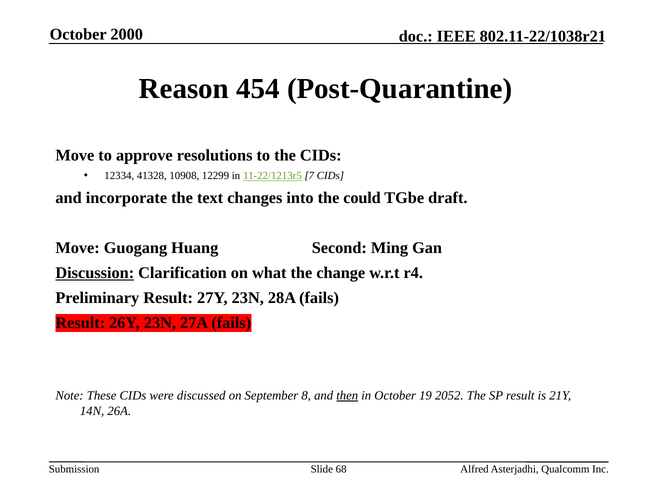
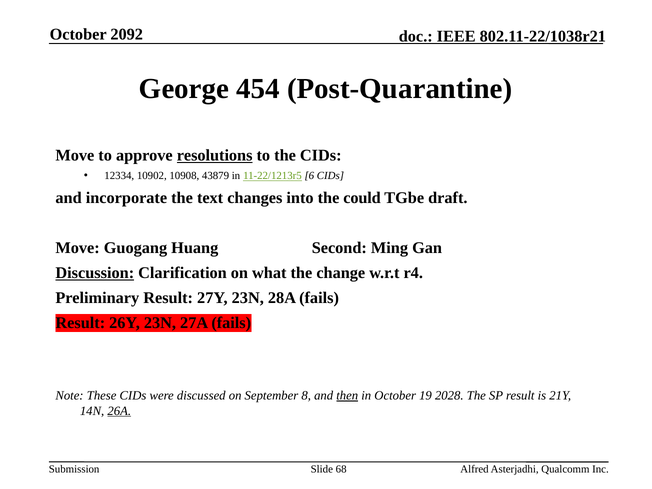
2000: 2000 -> 2092
Reason: Reason -> George
resolutions underline: none -> present
41328: 41328 -> 10902
12299: 12299 -> 43879
7: 7 -> 6
2052: 2052 -> 2028
26A underline: none -> present
